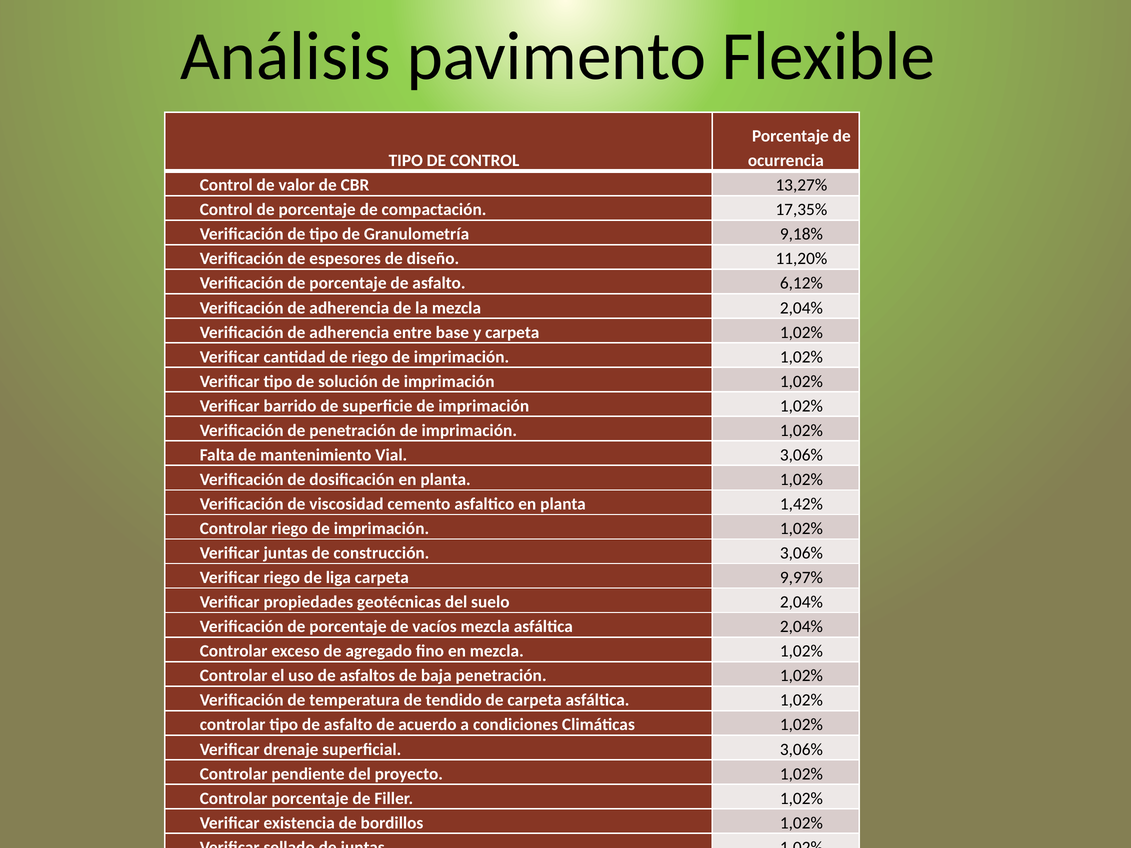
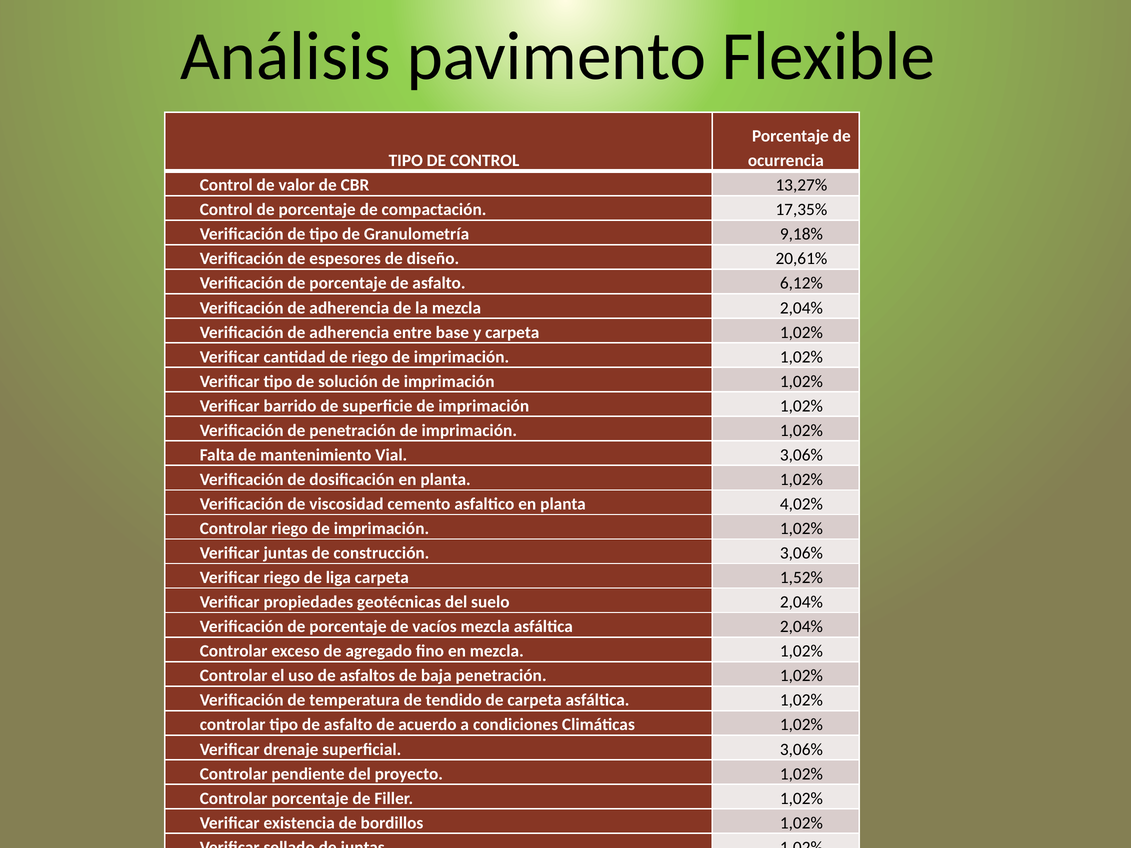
11,20%: 11,20% -> 20,61%
1,42%: 1,42% -> 4,02%
9,97%: 9,97% -> 1,52%
